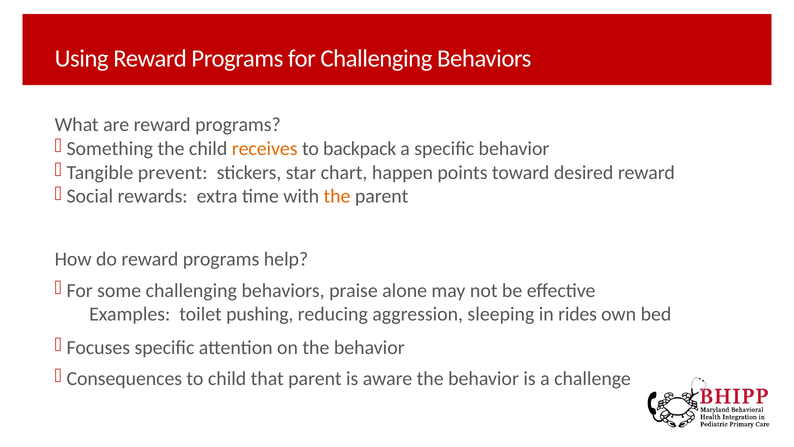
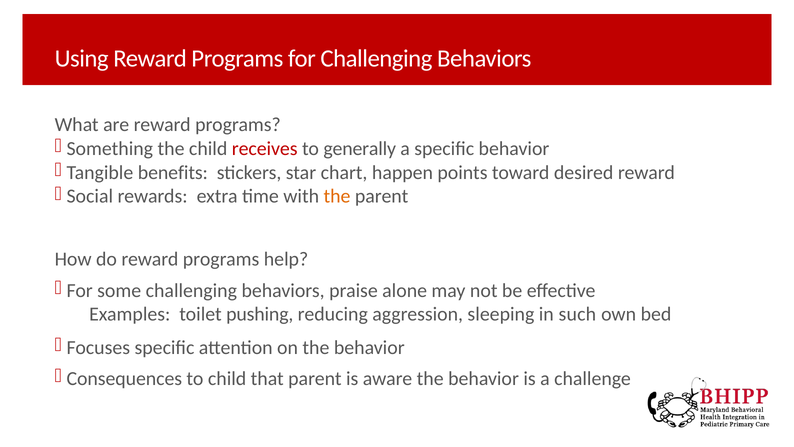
receives colour: orange -> red
backpack: backpack -> generally
prevent: prevent -> benefits
rides: rides -> such
